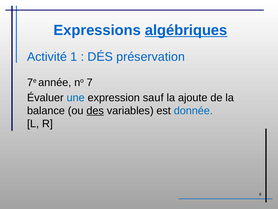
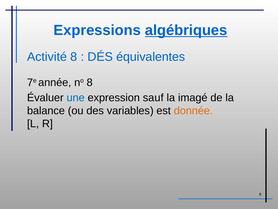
Activité 1: 1 -> 8
préservation: préservation -> équivalentes
no 7: 7 -> 8
ajoute: ajoute -> imagé
des underline: present -> none
donnée colour: blue -> orange
